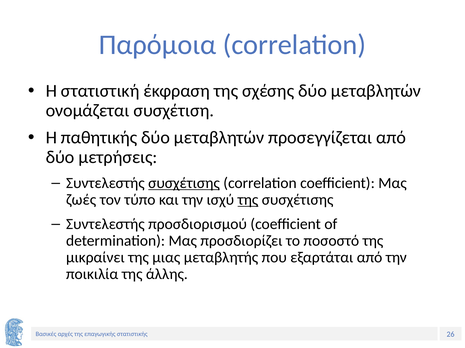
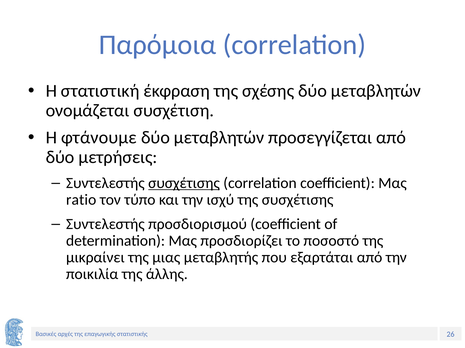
παθητικής: παθητικής -> φτάνουμε
ζωές: ζωές -> ratio
της at (248, 200) underline: present -> none
